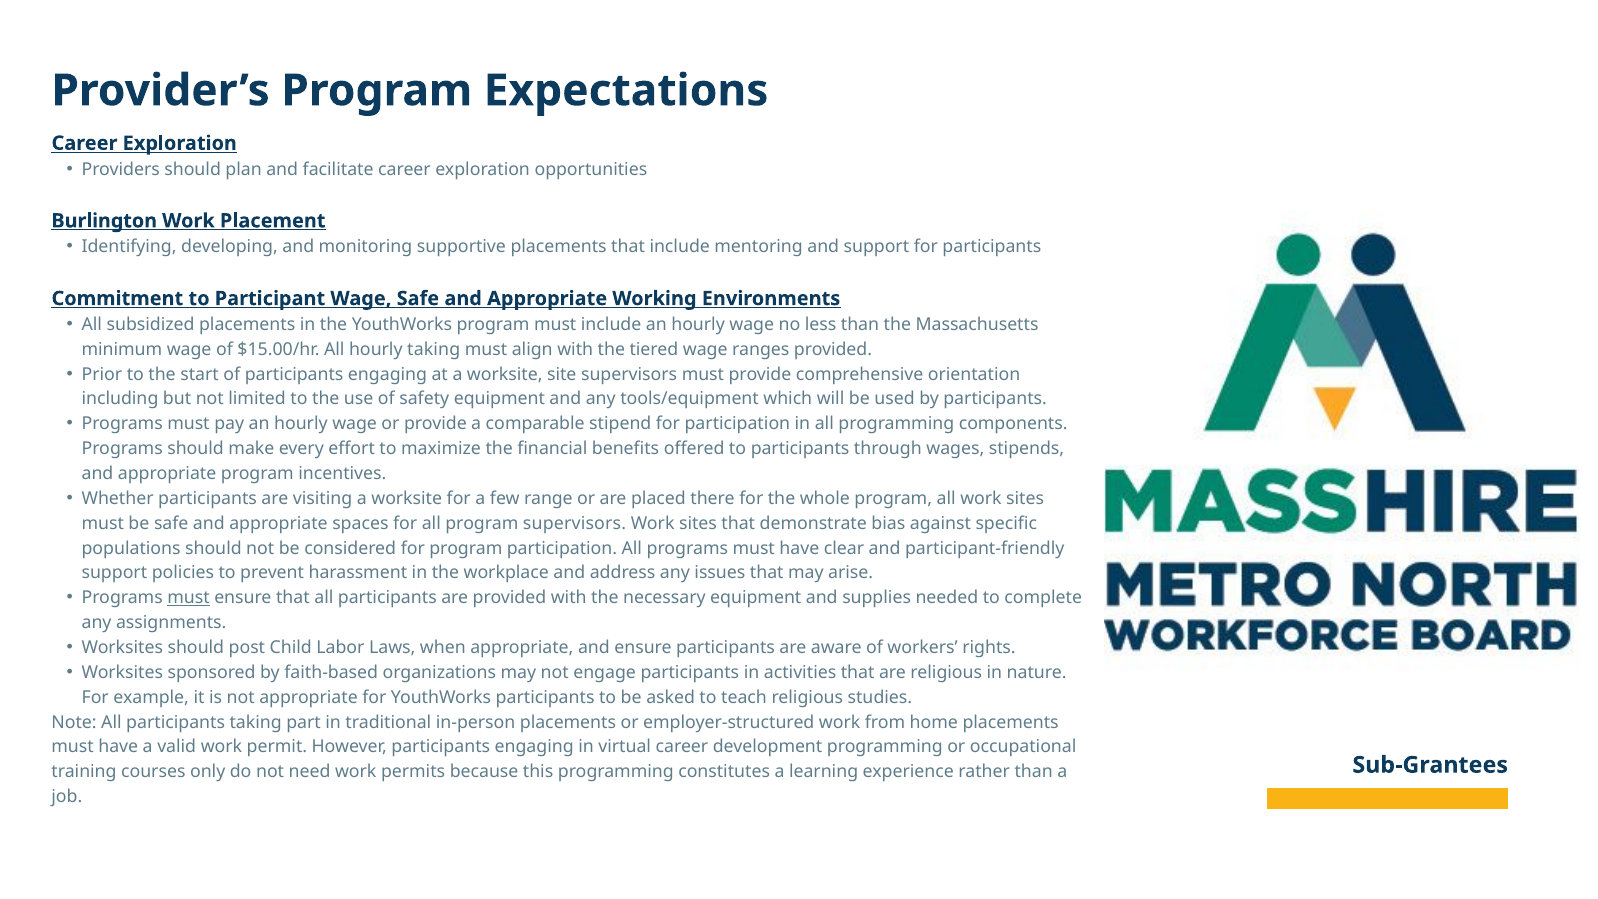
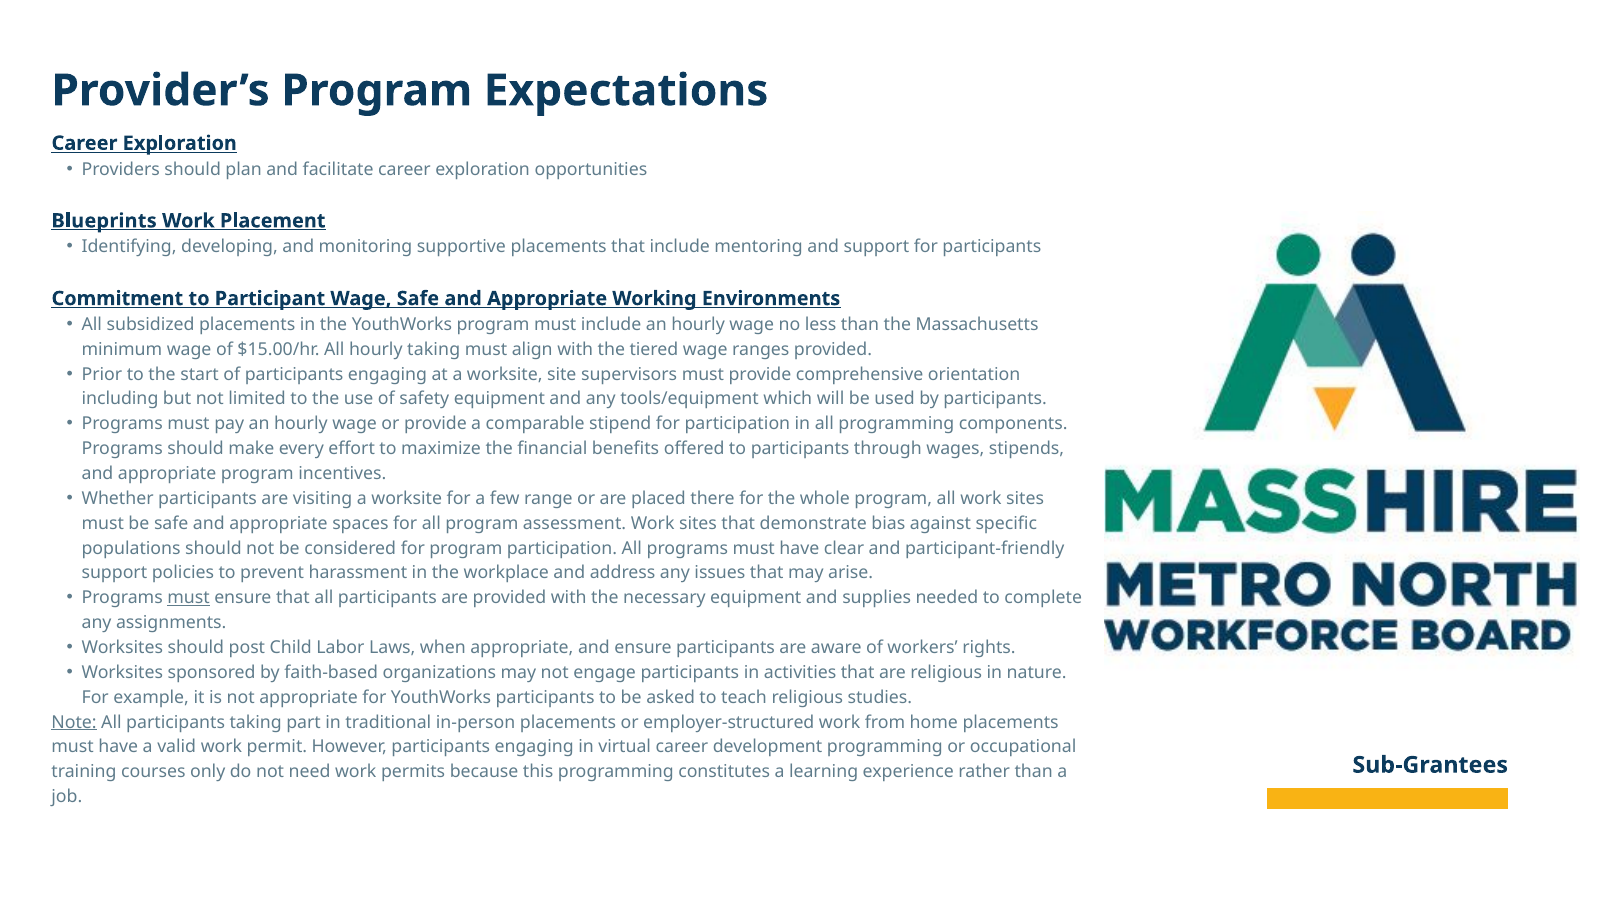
Burlington: Burlington -> Blueprints
program supervisors: supervisors -> assessment
Note underline: none -> present
